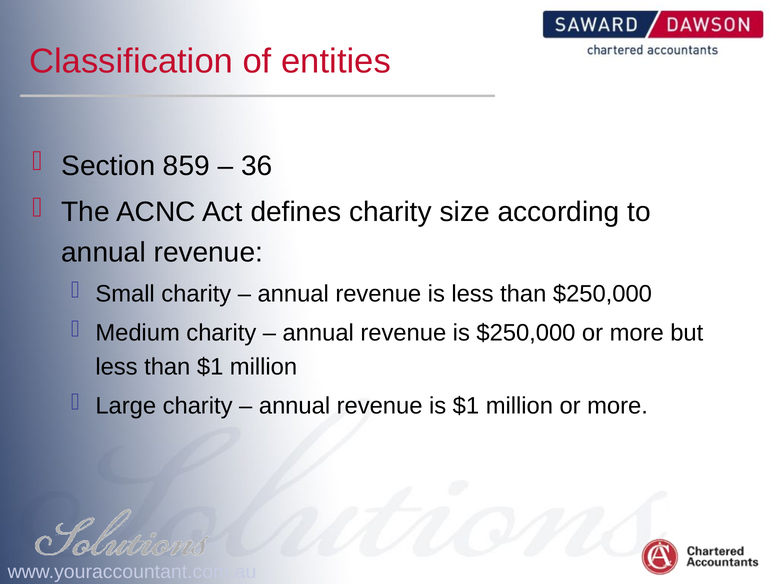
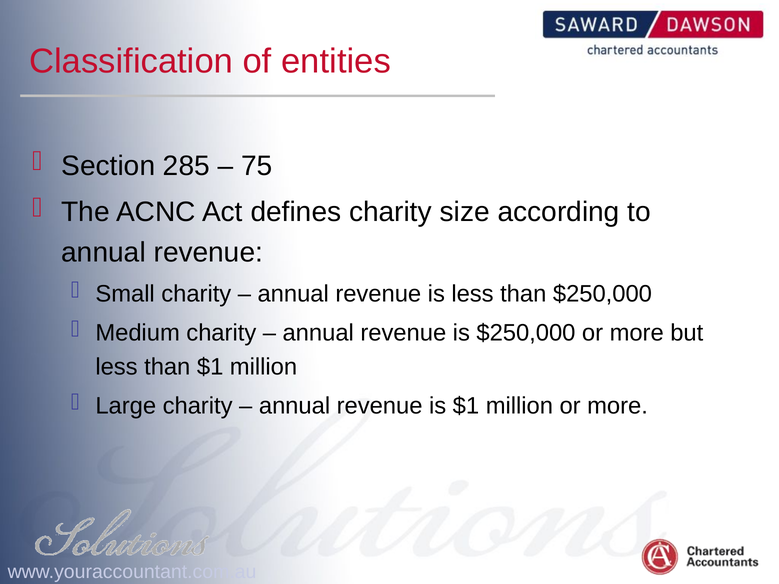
859: 859 -> 285
36: 36 -> 75
